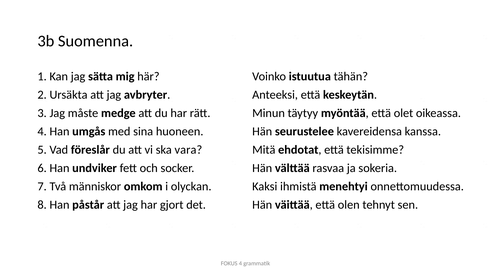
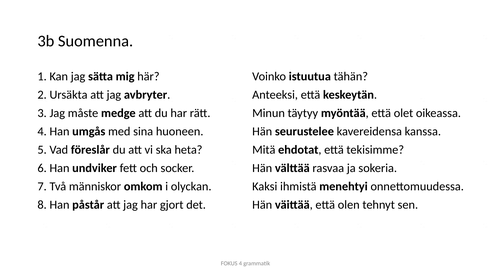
vara: vara -> heta
